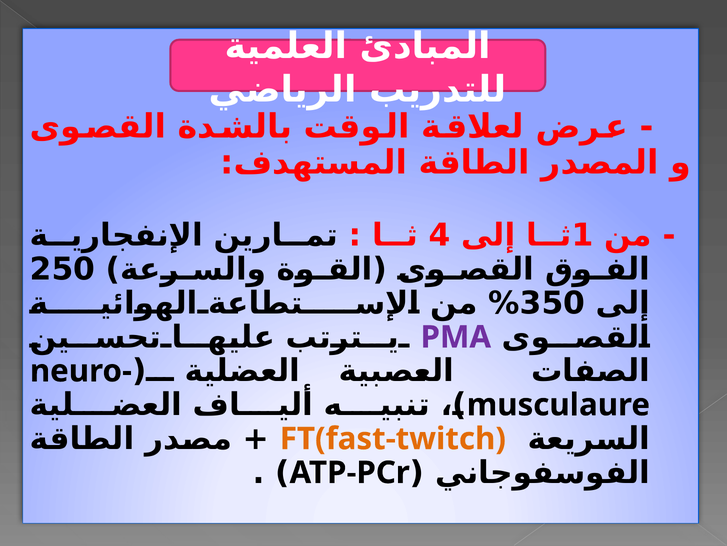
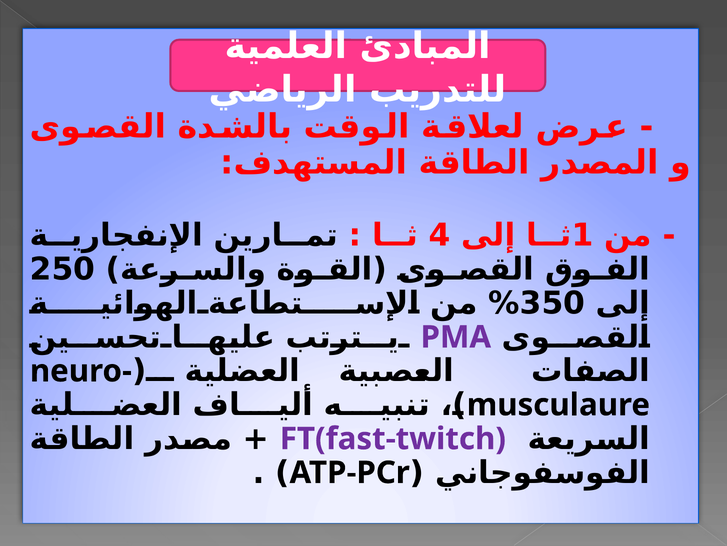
FT(fast-twitch colour: orange -> purple
